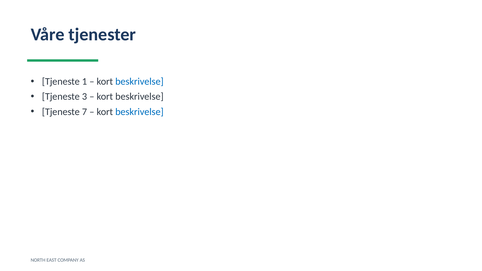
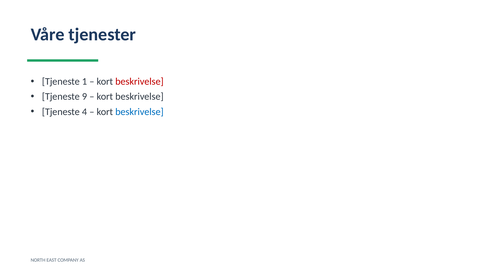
beskrivelse at (139, 82) colour: blue -> red
3: 3 -> 9
7: 7 -> 4
